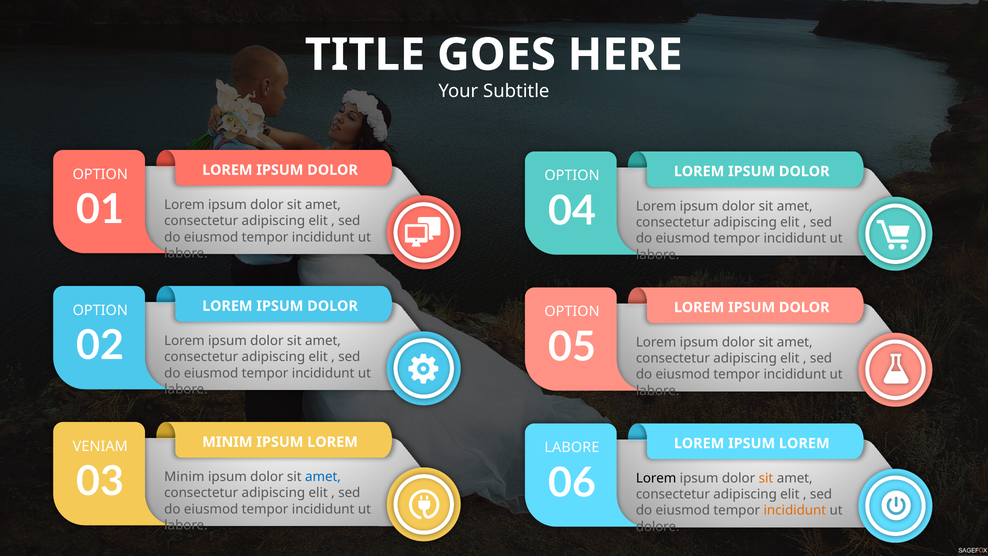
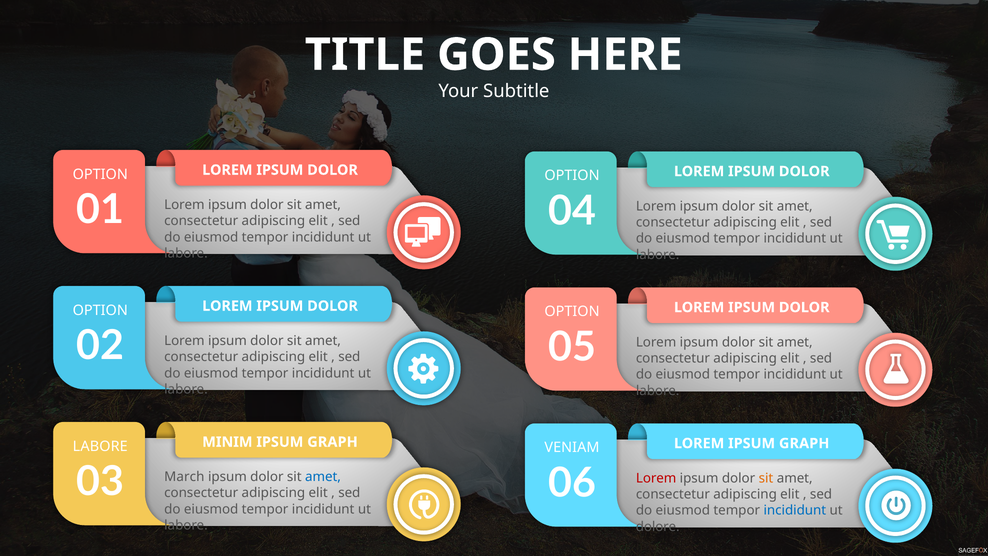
LOREM at (333, 442): LOREM -> GRAPH
LOREM IPSUM LOREM: LOREM -> GRAPH
VENIAM at (100, 446): VENIAM -> LABORE
LABORE at (572, 447): LABORE -> VENIAM
03 Minim: Minim -> March
Lorem at (656, 478) colour: black -> red
incididunt at (795, 510) colour: orange -> blue
